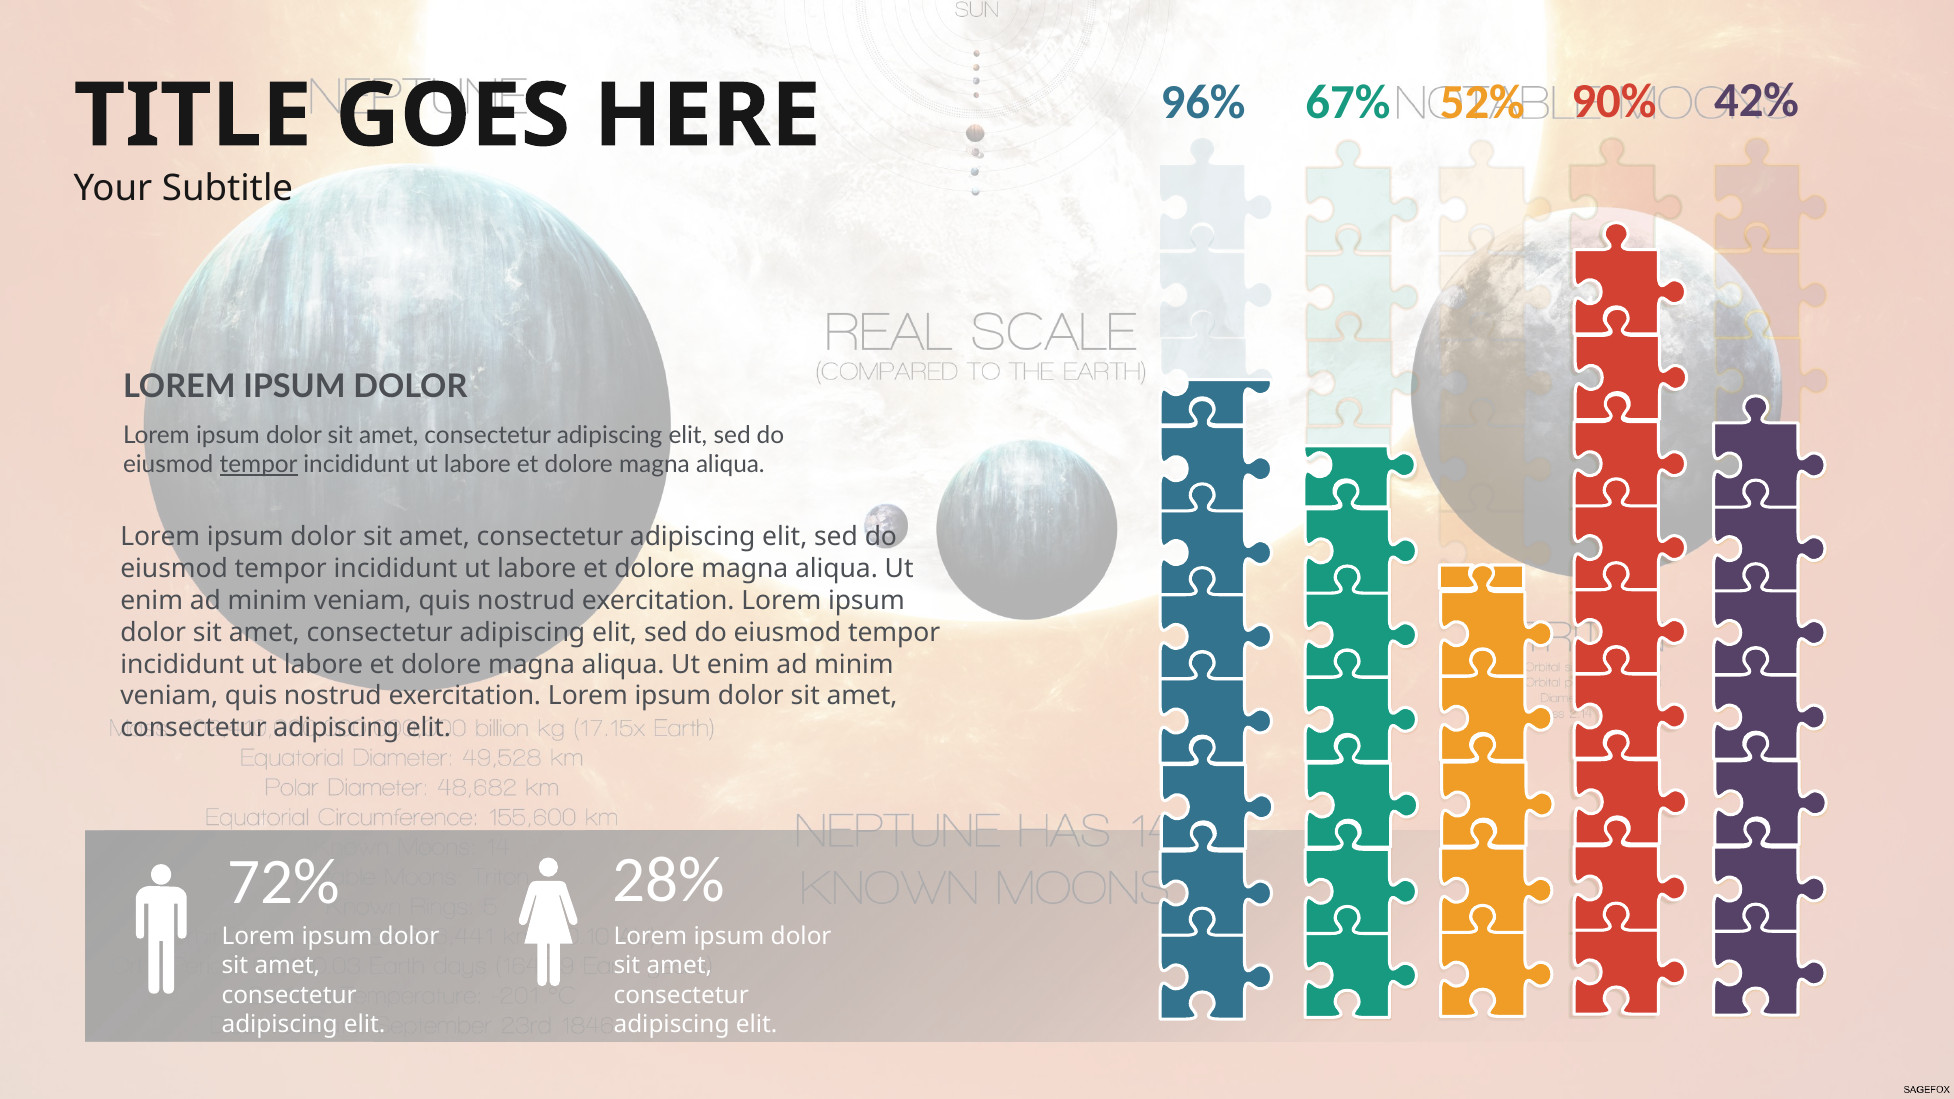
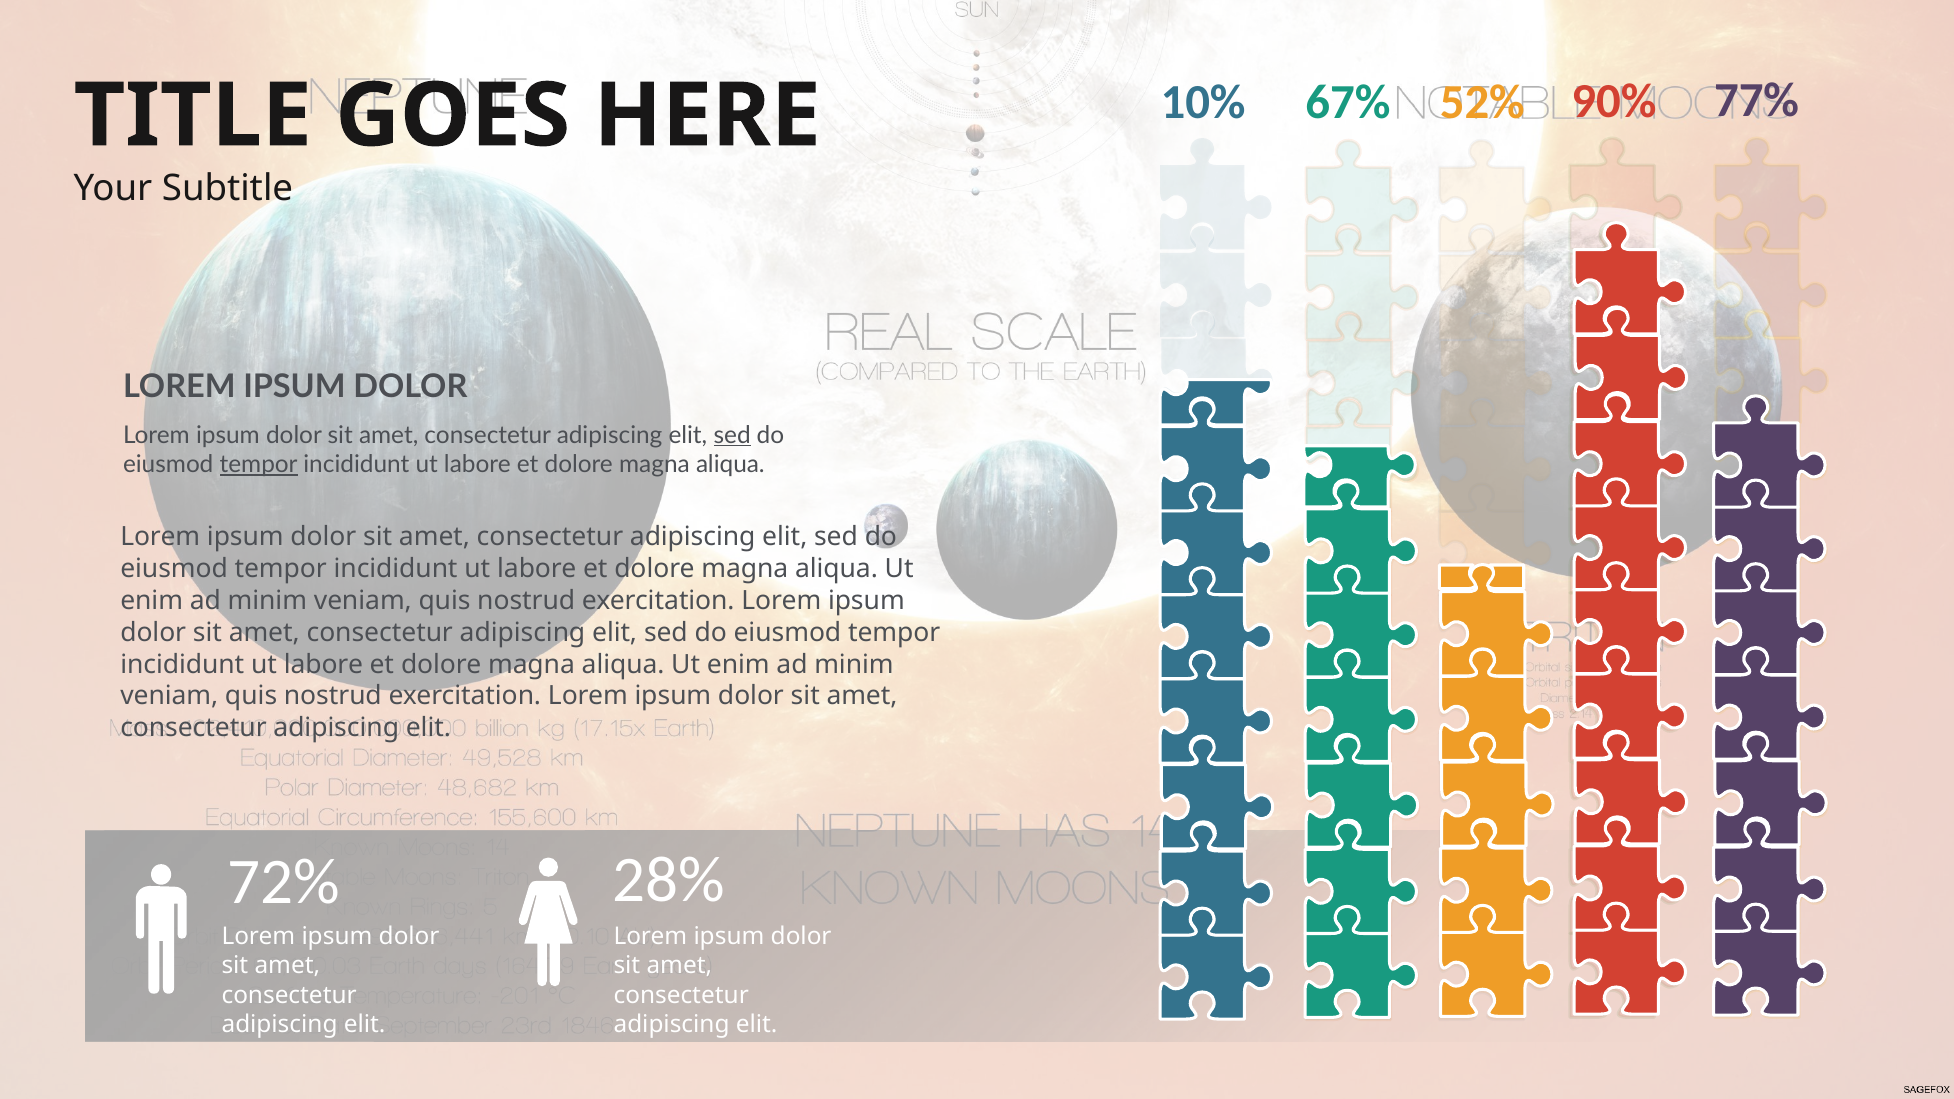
42%: 42% -> 77%
96%: 96% -> 10%
sed at (732, 435) underline: none -> present
